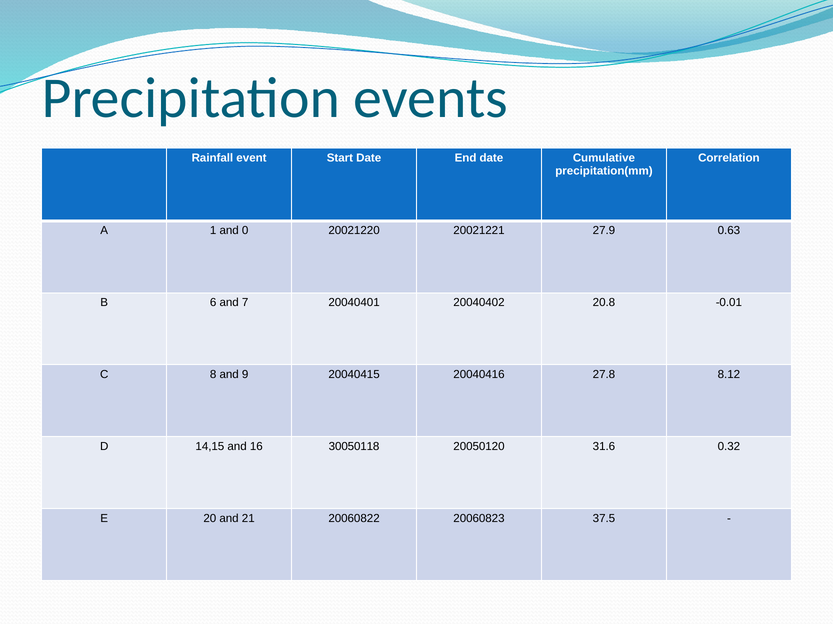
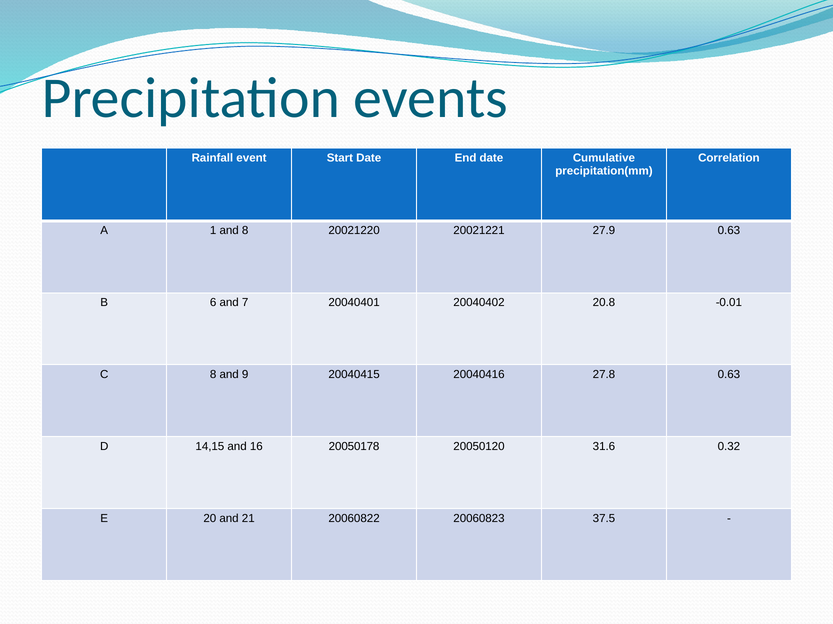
and 0: 0 -> 8
27.8 8.12: 8.12 -> 0.63
30050118: 30050118 -> 20050178
